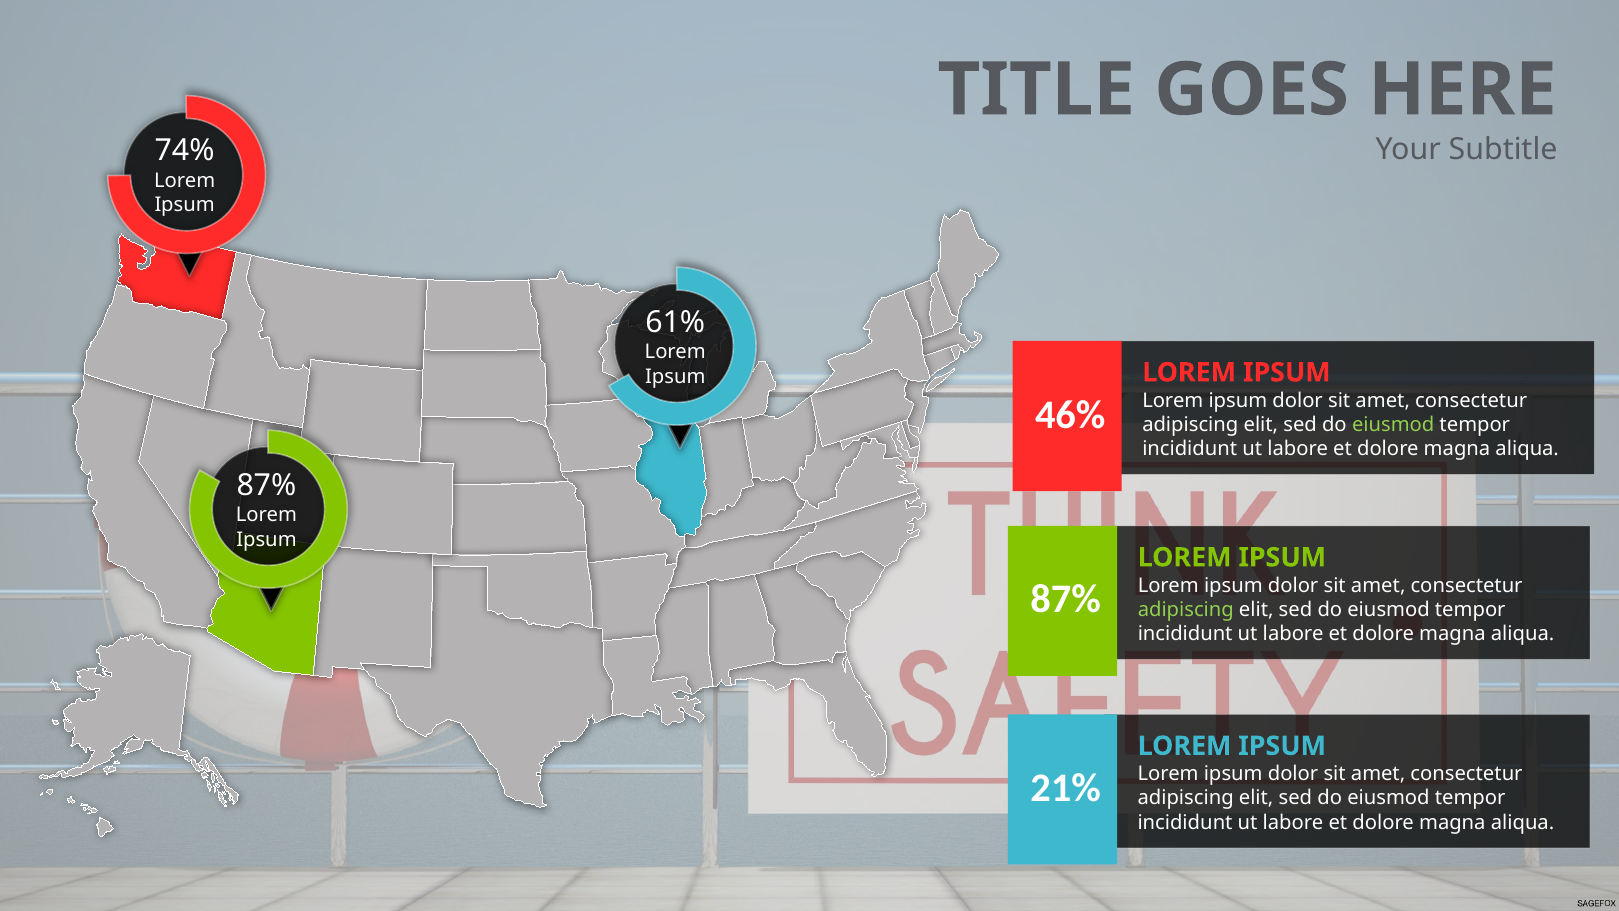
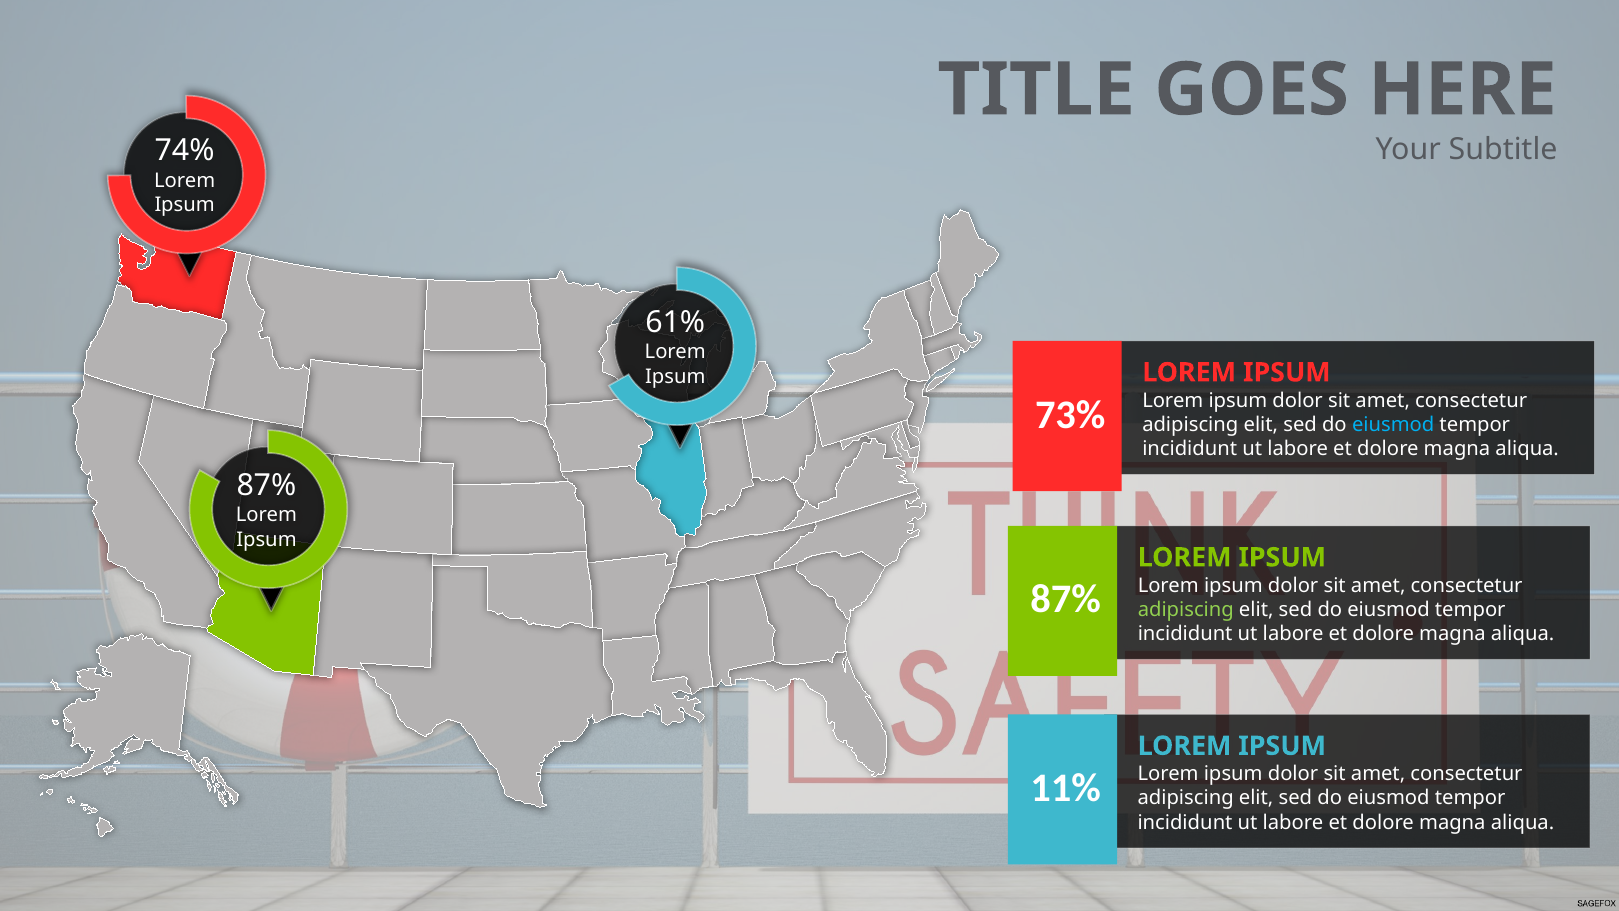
46%: 46% -> 73%
eiusmod at (1393, 425) colour: light green -> light blue
21%: 21% -> 11%
